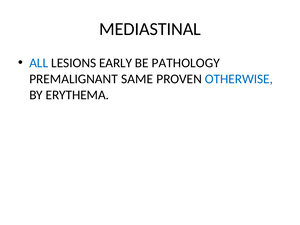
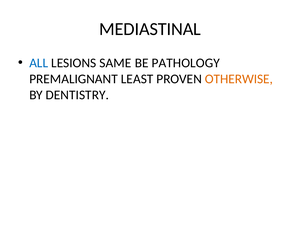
EARLY: EARLY -> SAME
SAME: SAME -> LEAST
OTHERWISE colour: blue -> orange
ERYTHEMA: ERYTHEMA -> DENTISTRY
